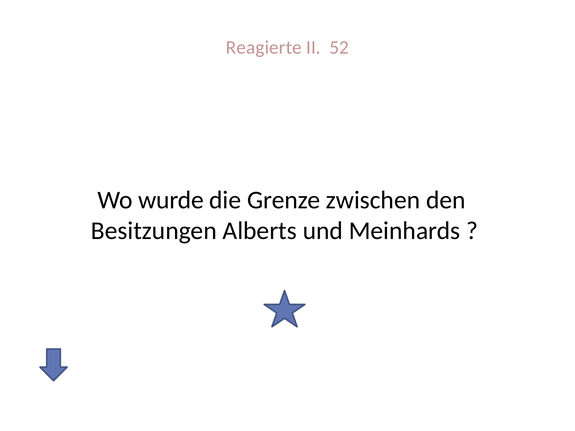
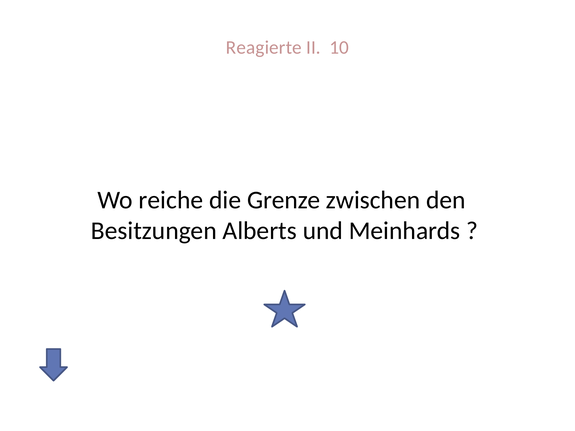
52: 52 -> 10
wurde: wurde -> reiche
